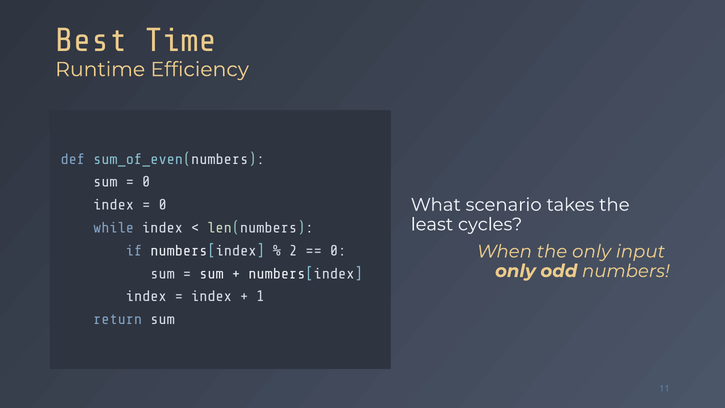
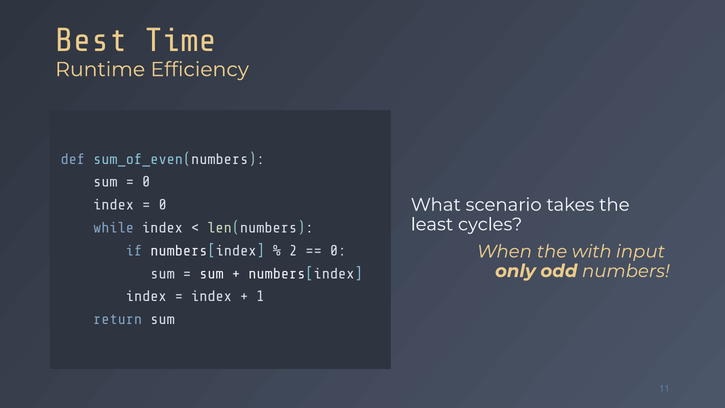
the only: only -> with
